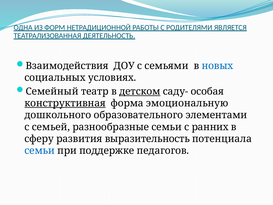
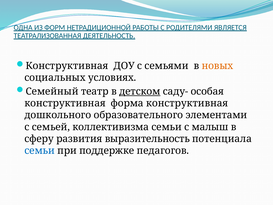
Взаимодействия at (67, 66): Взаимодействия -> Конструктивная
новых colour: blue -> orange
конструктивная at (65, 103) underline: present -> none
форма эмоциональную: эмоциональную -> конструктивная
разнообразные: разнообразные -> коллективизма
ранних: ранних -> малыш
